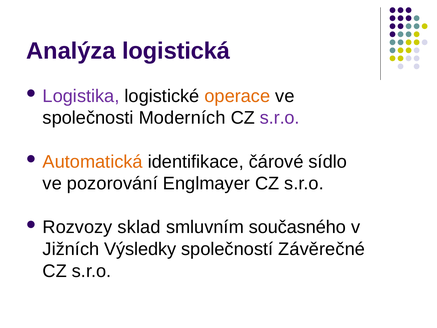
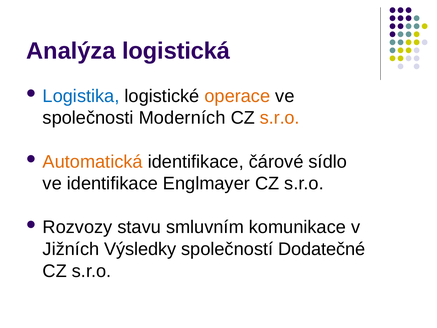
Logistika colour: purple -> blue
s.r.o at (280, 118) colour: purple -> orange
ve pozorování: pozorování -> identifikace
sklad: sklad -> stavu
současného: současného -> komunikace
Závěrečné: Závěrečné -> Dodatečné
